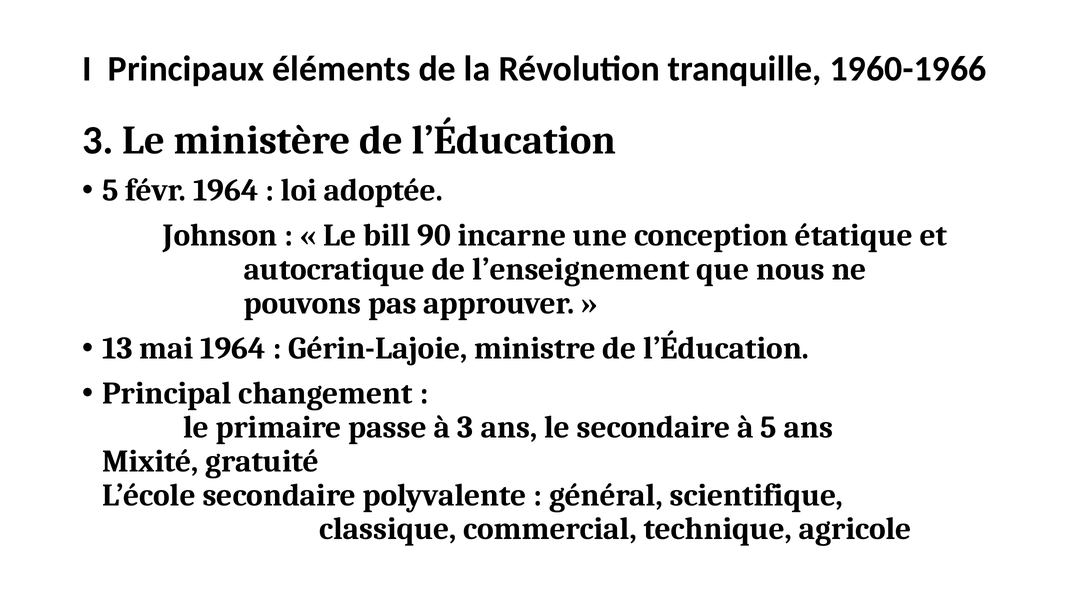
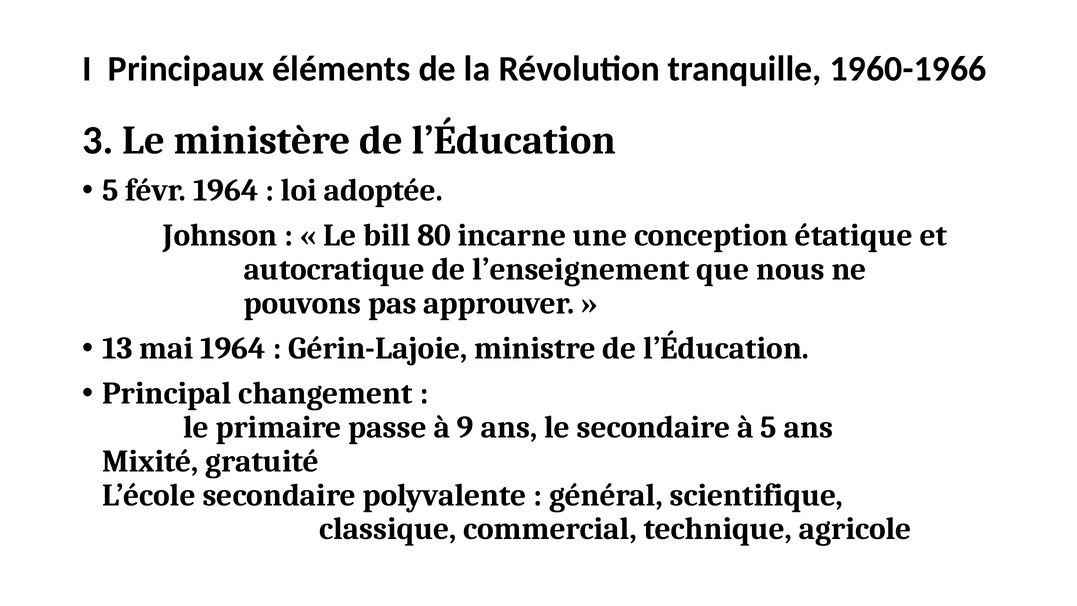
90: 90 -> 80
à 3: 3 -> 9
